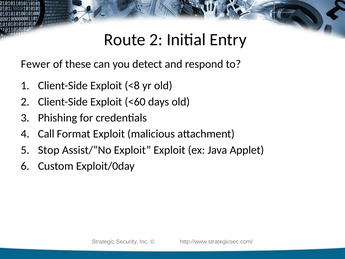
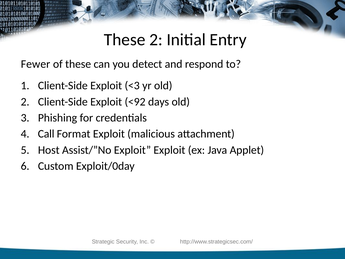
Route at (125, 40): Route -> These
<8: <8 -> <3
<60: <60 -> <92
Stop: Stop -> Host
